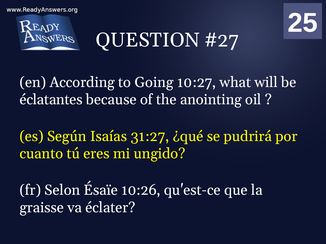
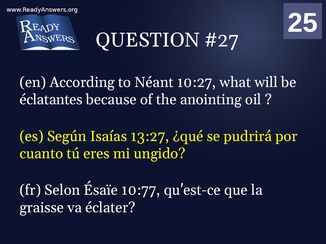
Going: Going -> Néant
31:27: 31:27 -> 13:27
10:26: 10:26 -> 10:77
